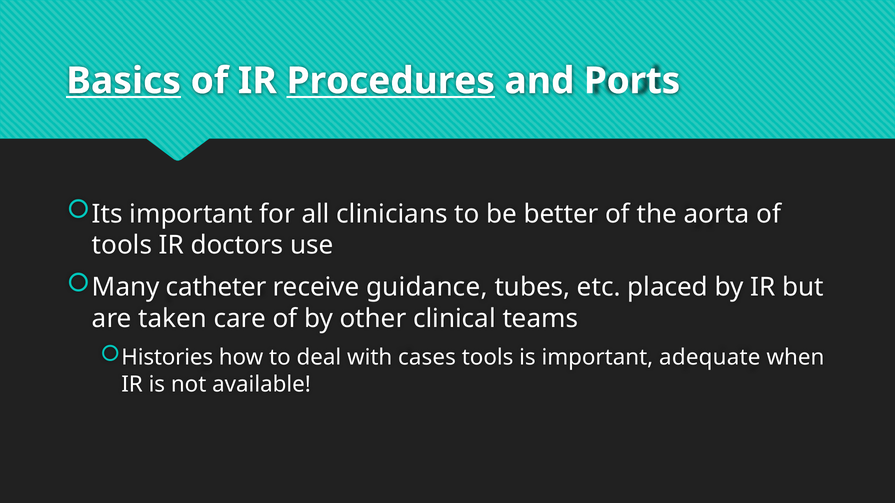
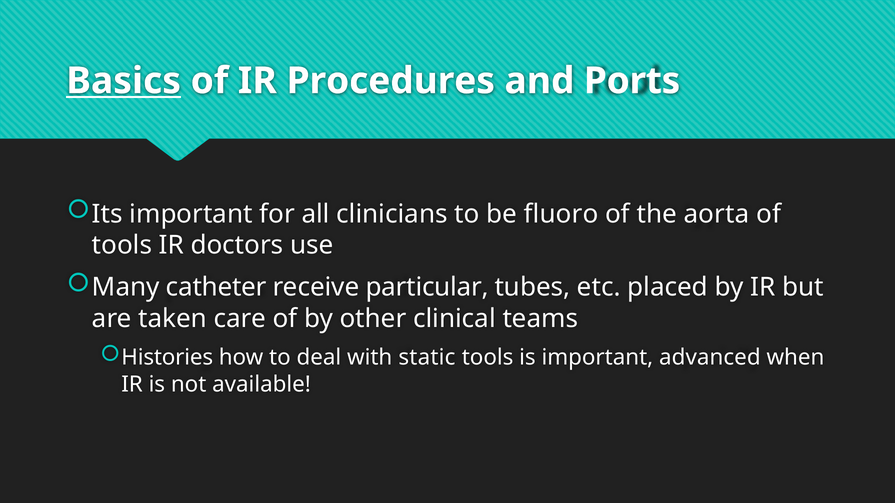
Procedures underline: present -> none
better: better -> fluoro
guidance: guidance -> particular
cases: cases -> static
adequate: adequate -> advanced
